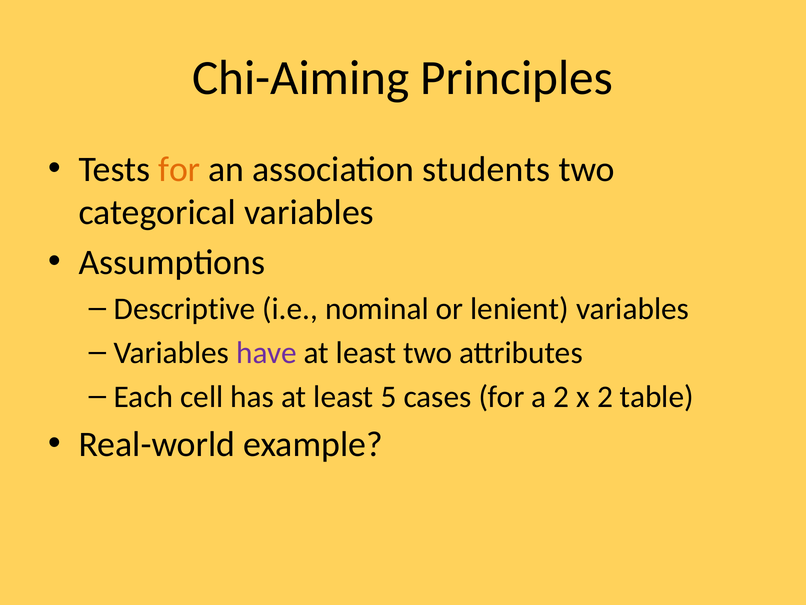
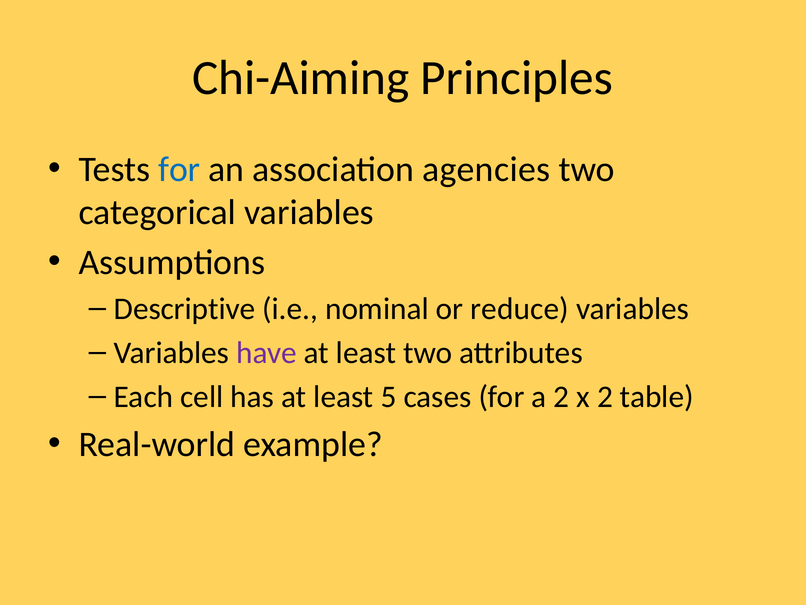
for at (179, 169) colour: orange -> blue
students: students -> agencies
lenient: lenient -> reduce
